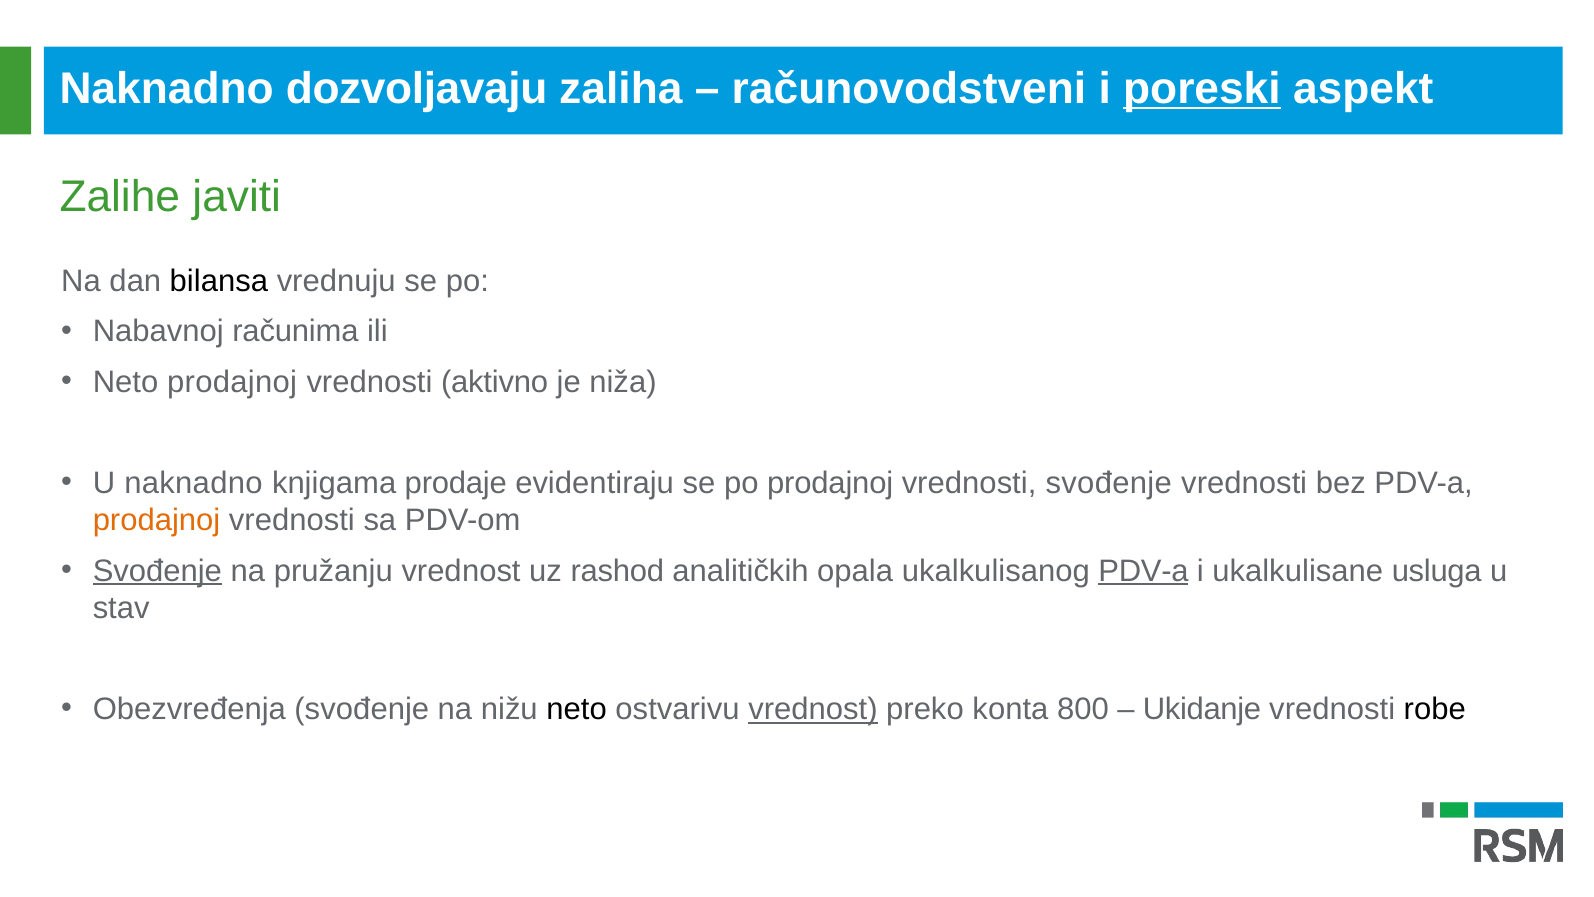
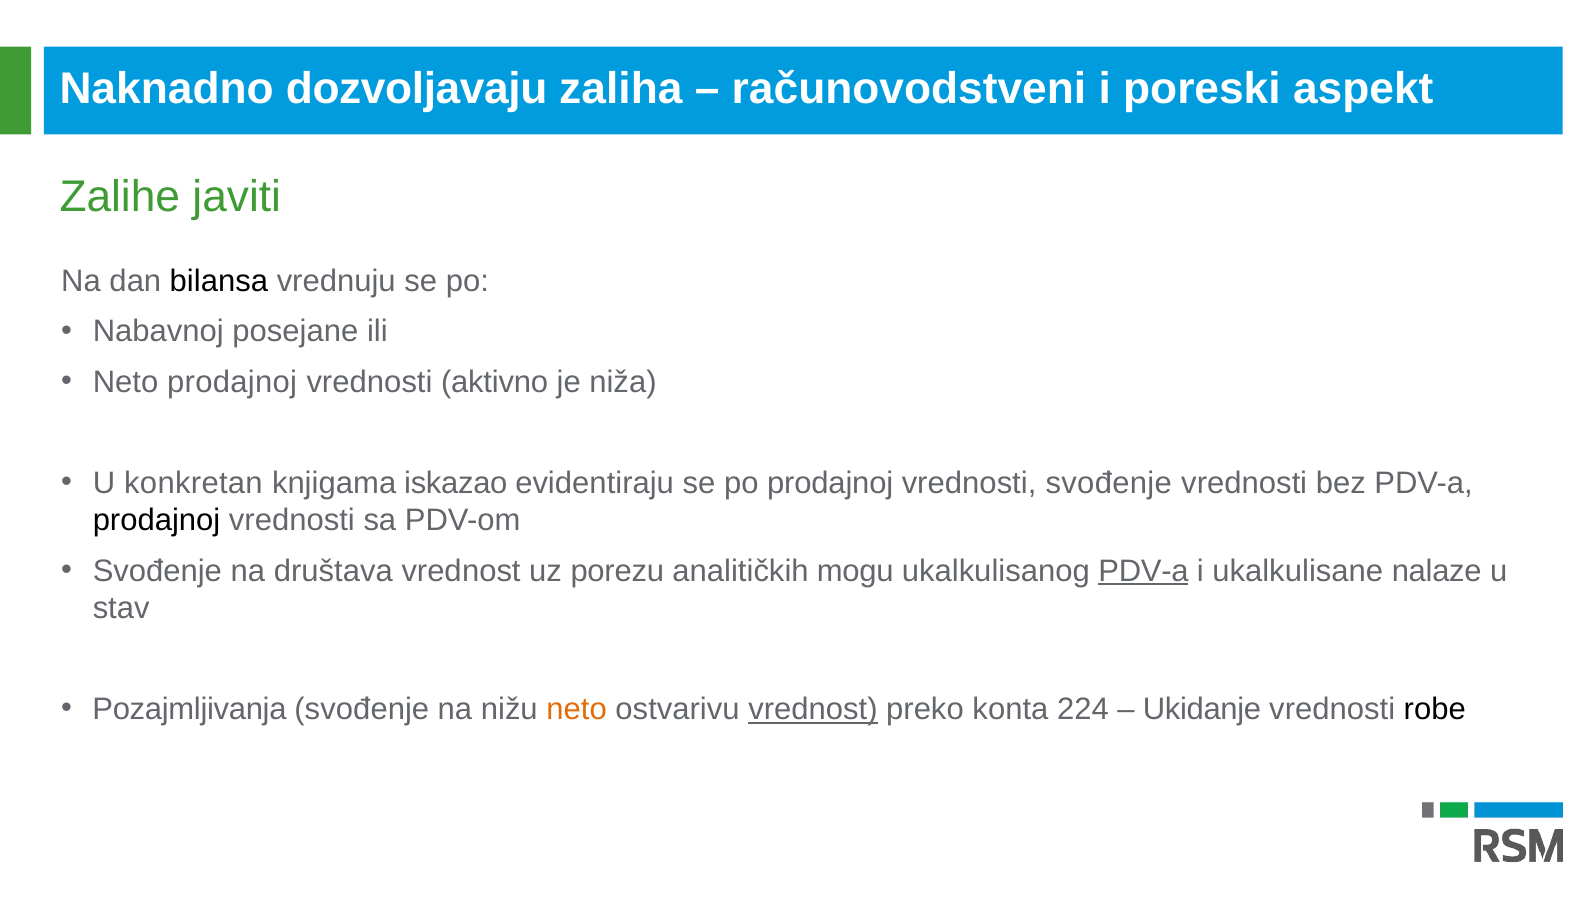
poreski underline: present -> none
računima: računima -> posejane
U naknadno: naknadno -> konkretan
prodaje: prodaje -> iskazao
prodajnoj at (157, 520) colour: orange -> black
Svođenje at (157, 571) underline: present -> none
pružanju: pružanju -> društava
rashod: rashod -> porezu
opala: opala -> mogu
usluga: usluga -> nalaze
Obezvređenja: Obezvređenja -> Pozajmljivanja
neto at (577, 709) colour: black -> orange
800: 800 -> 224
